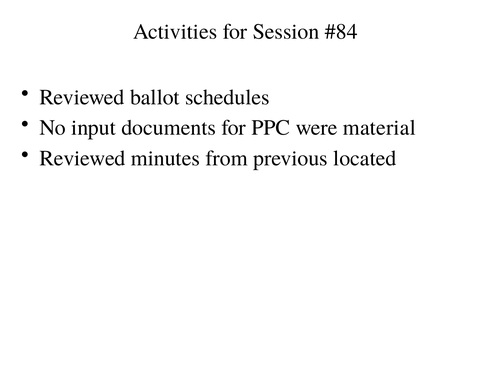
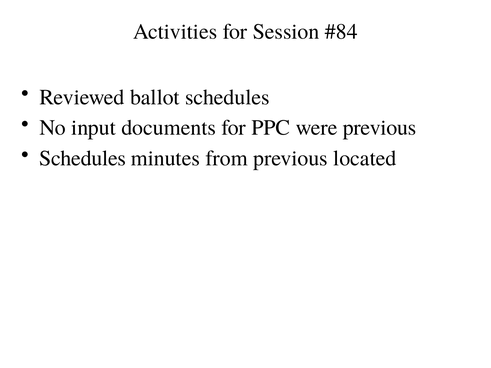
were material: material -> previous
Reviewed at (83, 158): Reviewed -> Schedules
